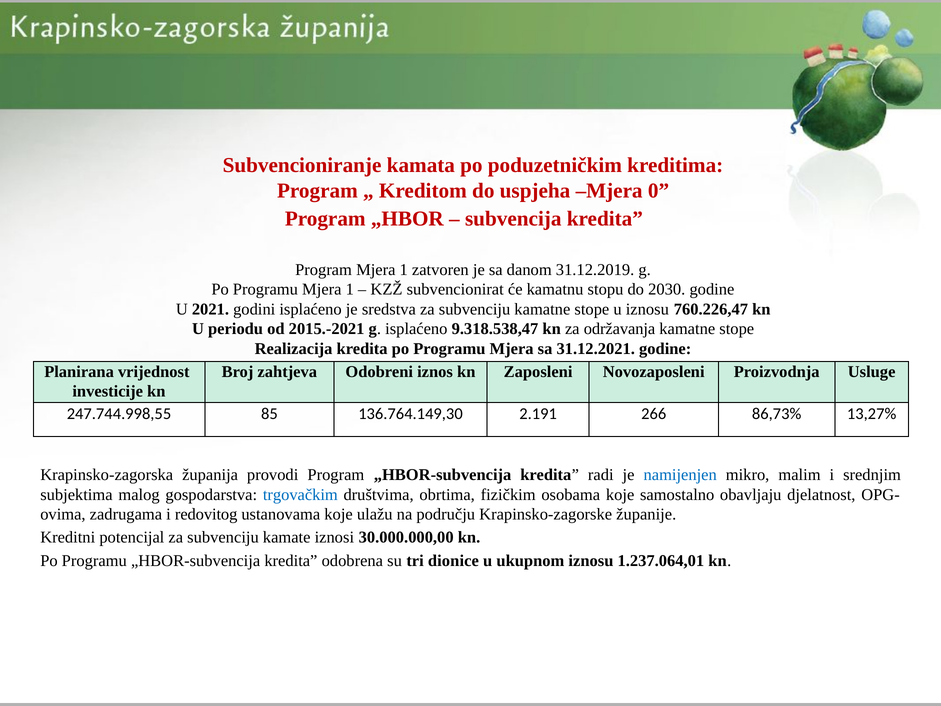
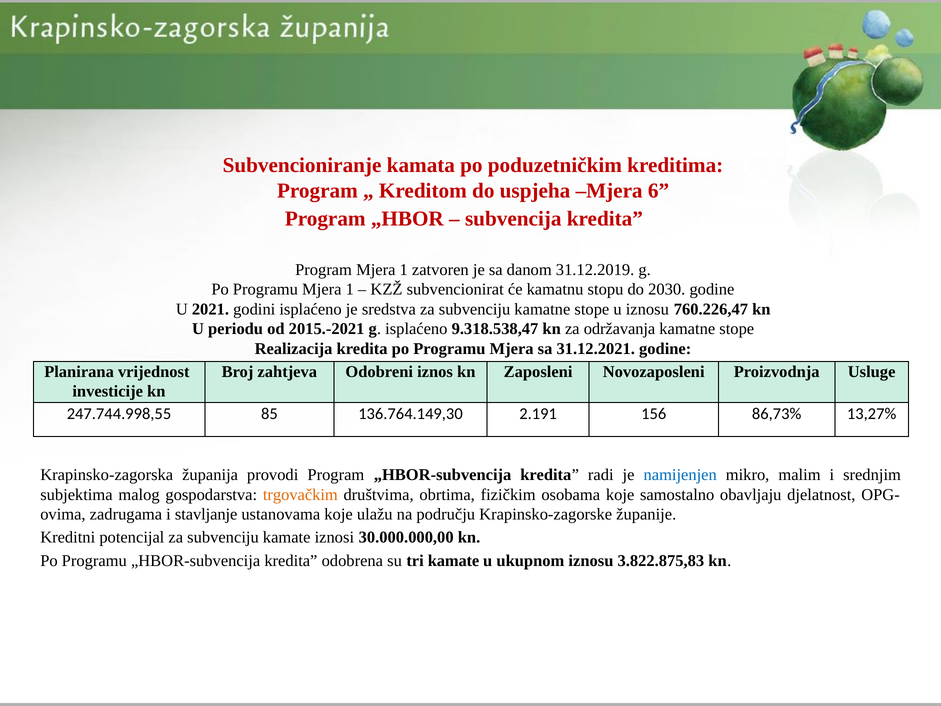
0: 0 -> 6
266: 266 -> 156
trgovačkim colour: blue -> orange
redovitog: redovitog -> stavljanje
tri dionice: dionice -> kamate
1.237.064,01: 1.237.064,01 -> 3.822.875,83
